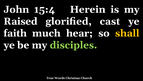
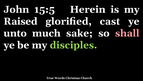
15:4: 15:4 -> 15:5
faith: faith -> unto
hear: hear -> sake
shall colour: yellow -> pink
